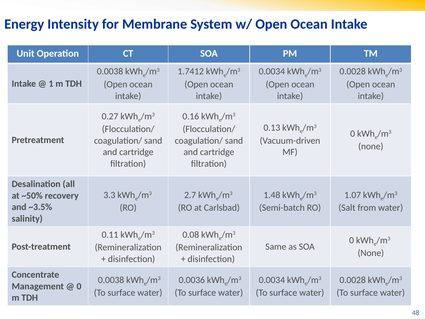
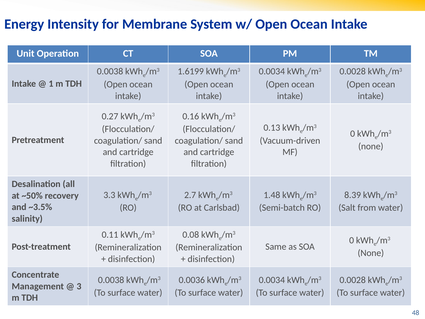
1.7412: 1.7412 -> 1.6199
1.07: 1.07 -> 8.39
0 at (79, 286): 0 -> 3
